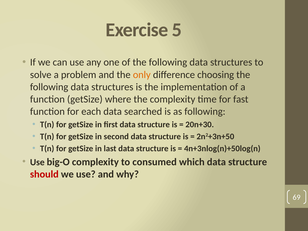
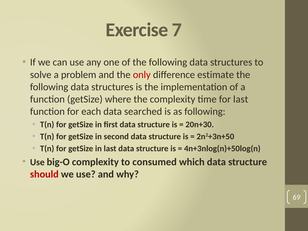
5: 5 -> 7
only colour: orange -> red
choosing: choosing -> estimate
for fast: fast -> last
